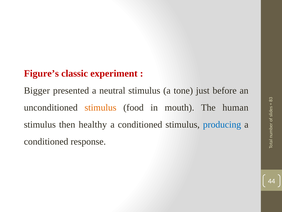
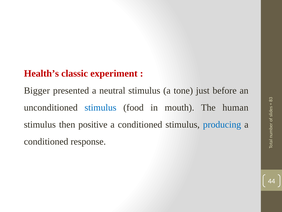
Figure’s: Figure’s -> Health’s
stimulus at (100, 107) colour: orange -> blue
healthy: healthy -> positive
